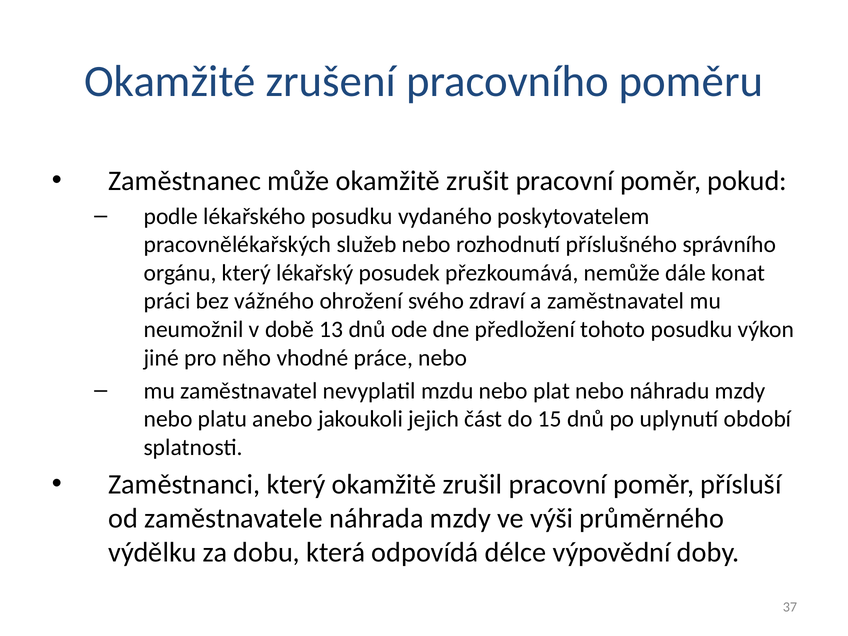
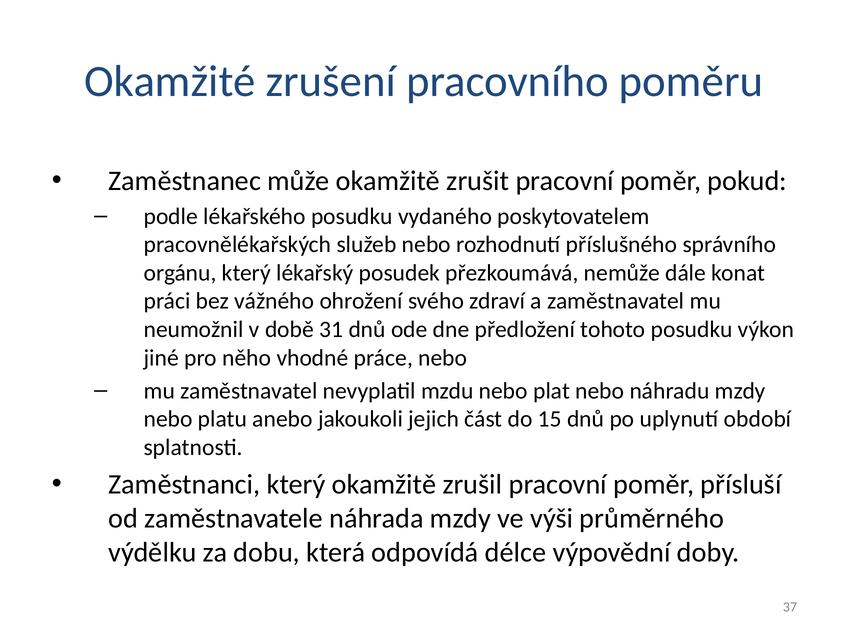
13: 13 -> 31
